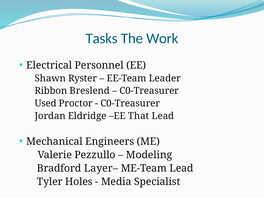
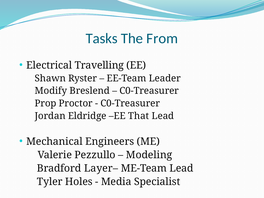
Work: Work -> From
Personnel: Personnel -> Travelling
Ribbon: Ribbon -> Modify
Used: Used -> Prop
